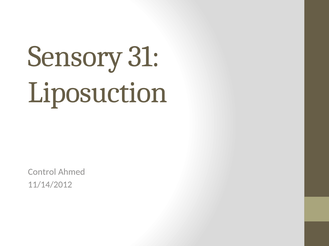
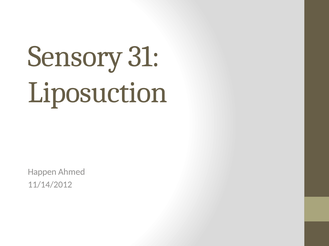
Control: Control -> Happen
